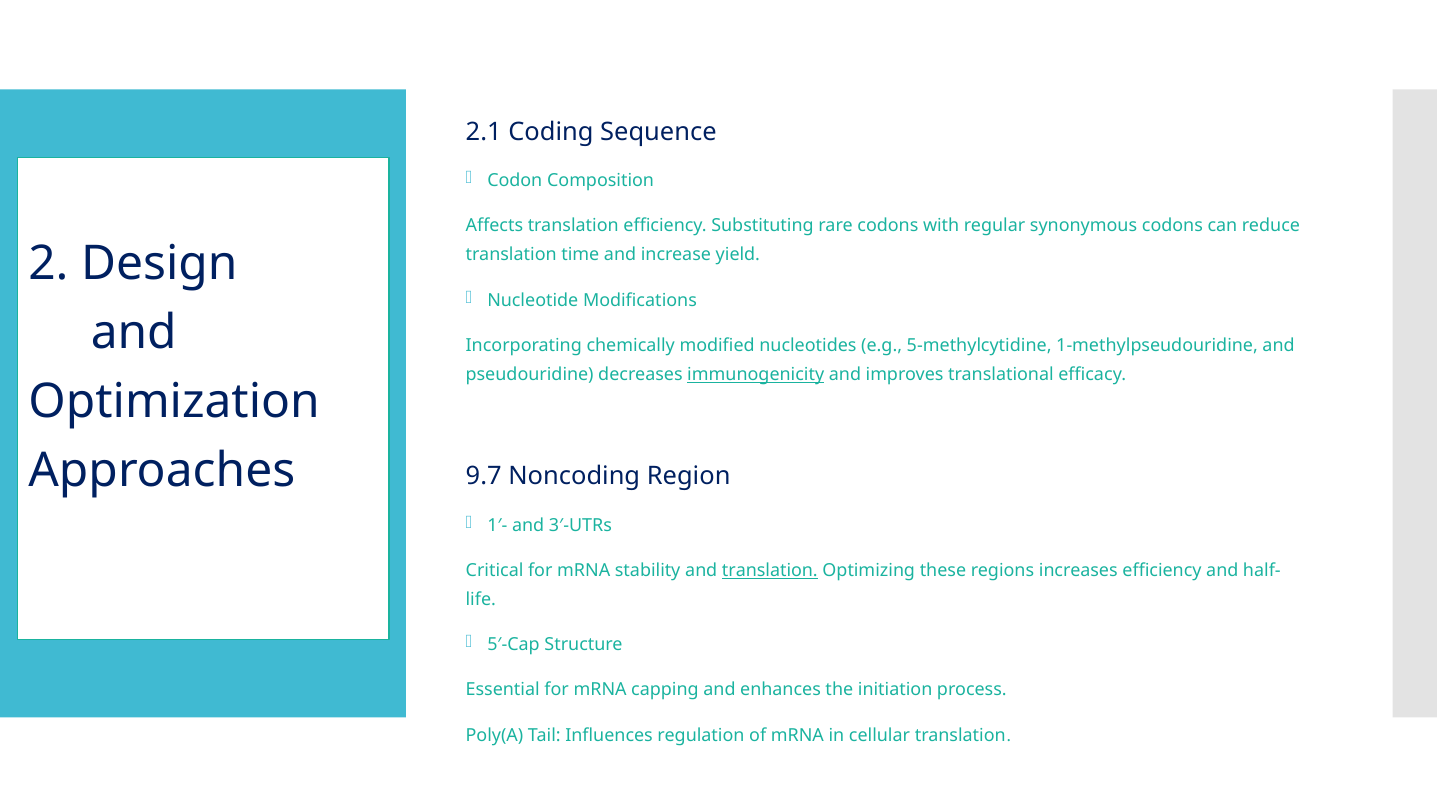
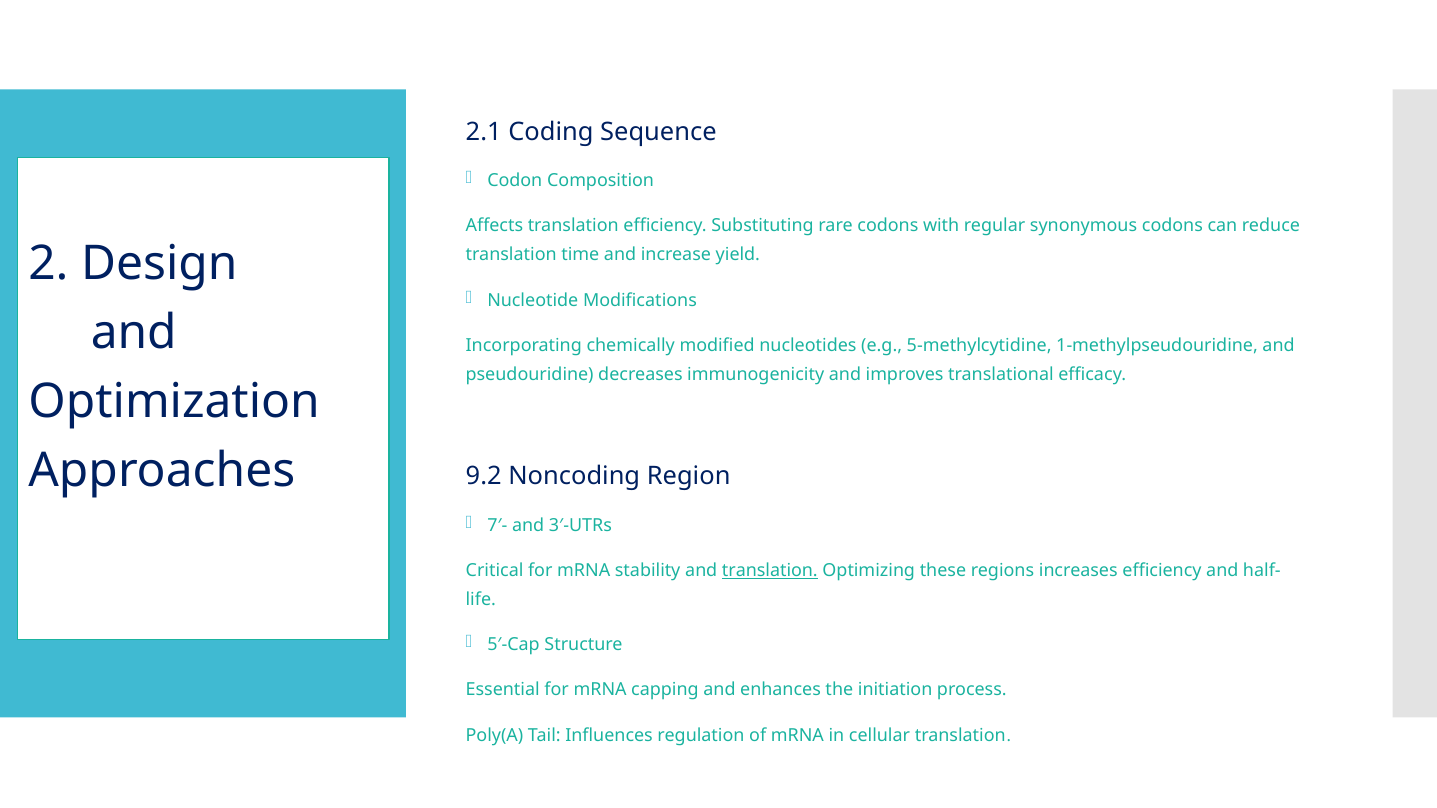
immunogenicity underline: present -> none
9.7: 9.7 -> 9.2
1′-: 1′- -> 7′-
